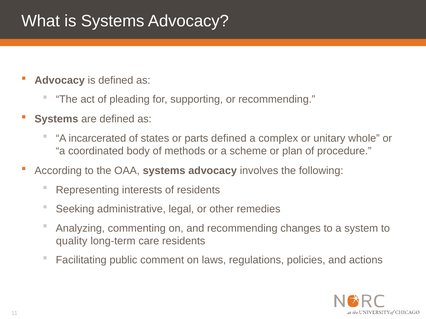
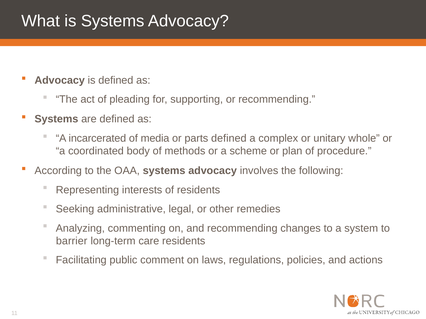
states: states -> media
quality: quality -> barrier
